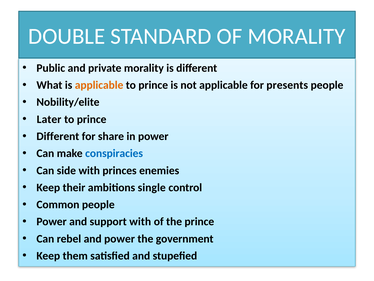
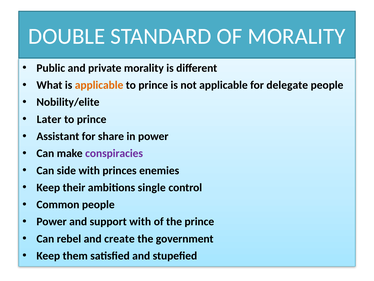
presents: presents -> delegate
Different at (58, 136): Different -> Assistant
conspiracies colour: blue -> purple
and power: power -> create
